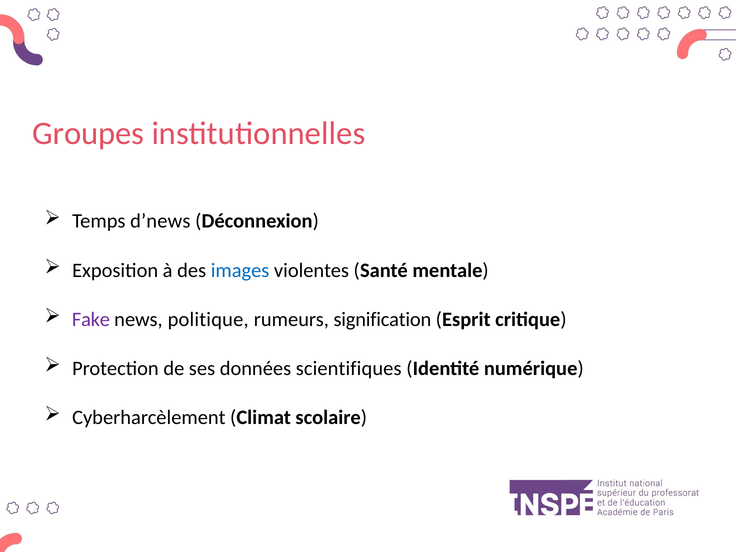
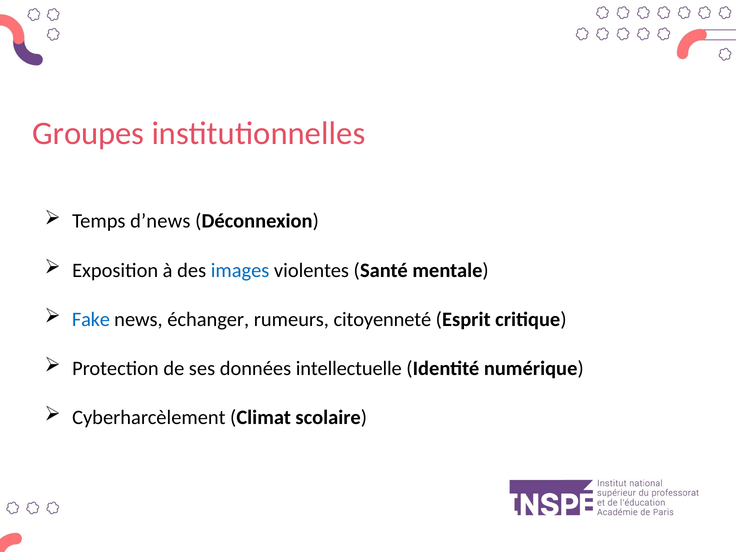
Fake colour: purple -> blue
politique: politique -> échanger
signification: signification -> citoyenneté
scientifiques: scientifiques -> intellectuelle
